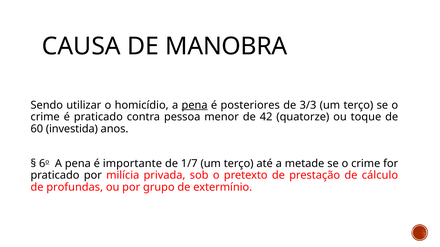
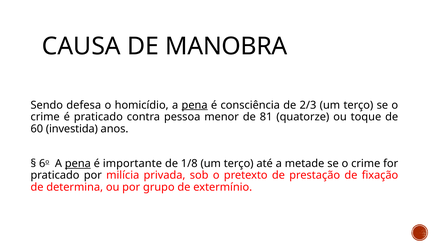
utilizar: utilizar -> defesa
posteriores: posteriores -> consciência
3/3: 3/3 -> 2/3
42: 42 -> 81
pena at (78, 164) underline: none -> present
1/7: 1/7 -> 1/8
cálculo: cálculo -> fixação
profundas: profundas -> determina
